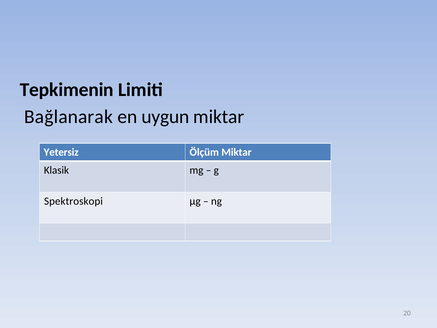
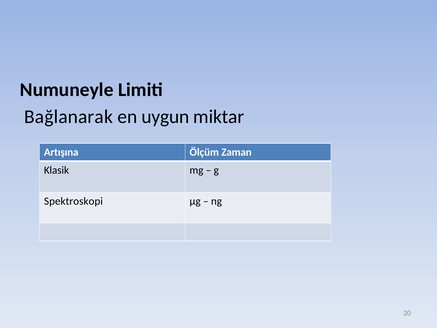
Tepkimenin: Tepkimenin -> Numuneyle
Yetersiz: Yetersiz -> Artışına
Ölçüm Miktar: Miktar -> Zaman
